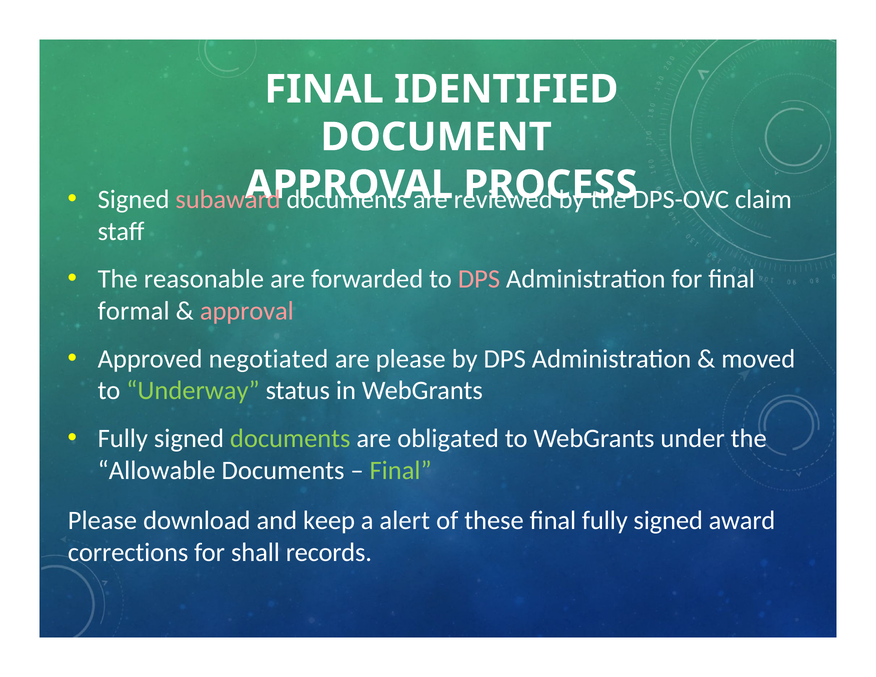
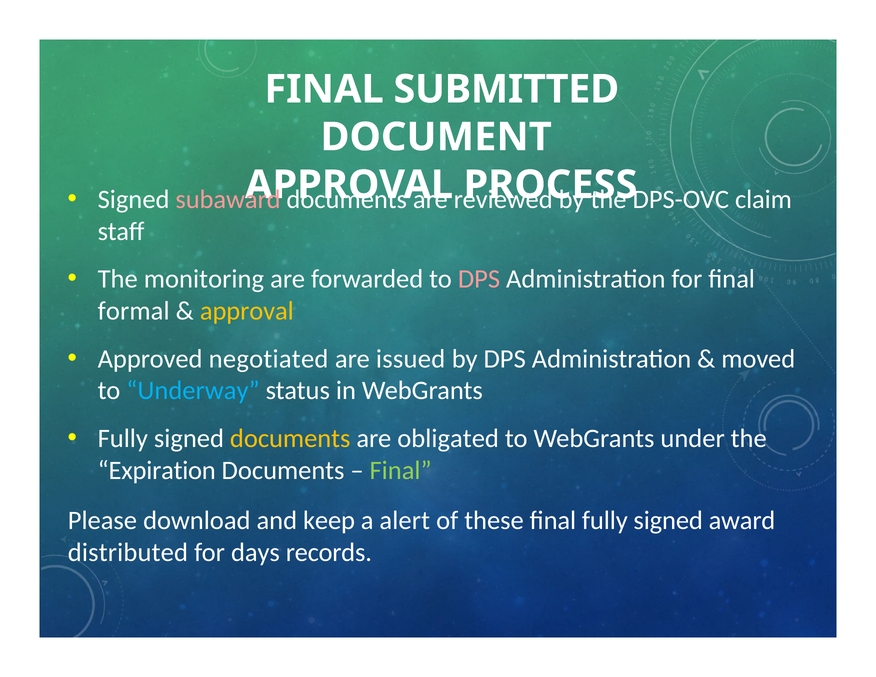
IDENTIFIED: IDENTIFIED -> SUBMITTED
reasonable: reasonable -> monitoring
approval at (247, 311) colour: pink -> yellow
are please: please -> issued
Underway colour: light green -> light blue
documents at (290, 438) colour: light green -> yellow
Allowable: Allowable -> Expiration
corrections: corrections -> distributed
shall: shall -> days
